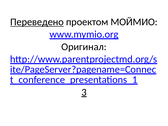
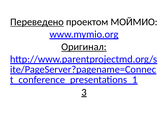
Оригинал underline: none -> present
